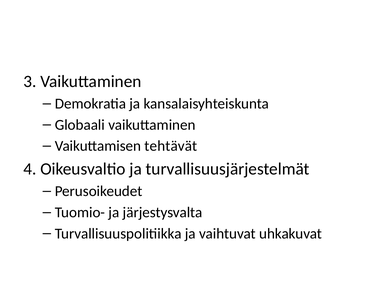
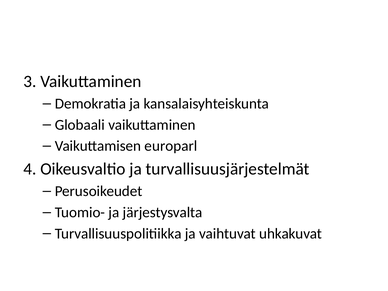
tehtävät: tehtävät -> europarl
